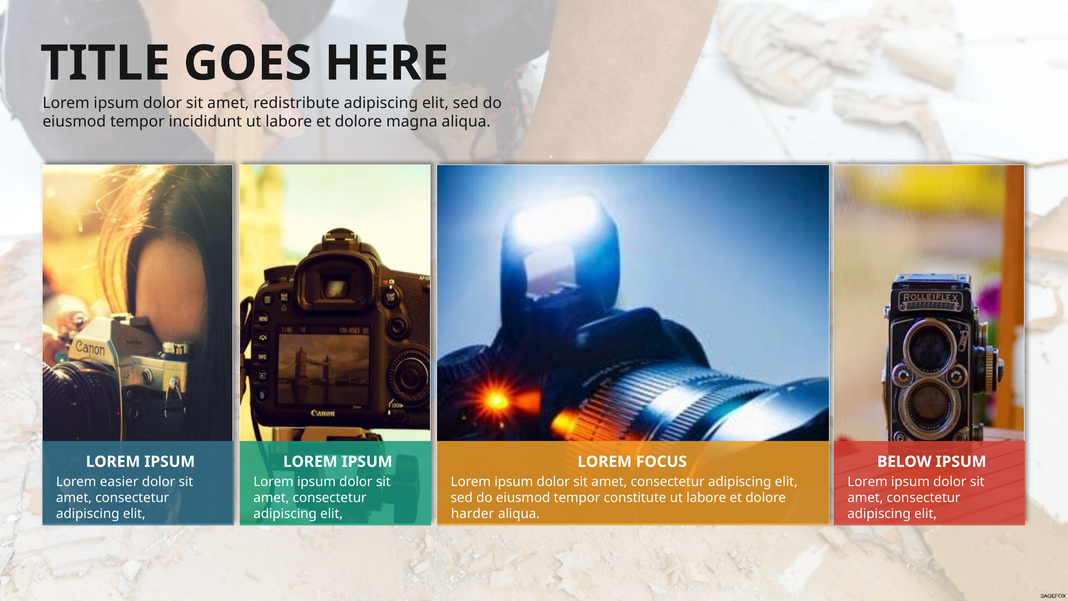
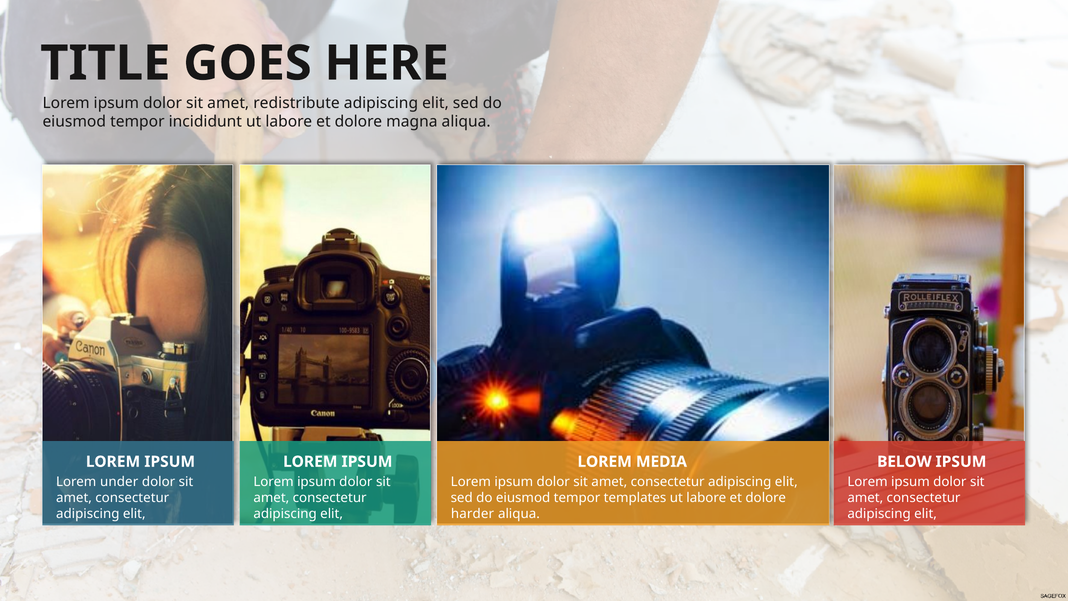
FOCUS: FOCUS -> MEDIA
easier: easier -> under
constitute: constitute -> templates
